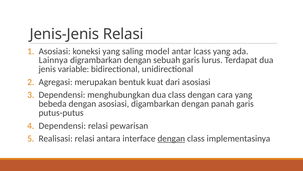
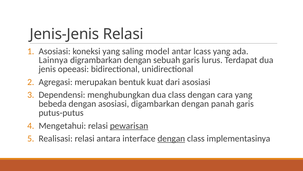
variable: variable -> opeeasi
Dependensi at (62, 125): Dependensi -> Mengetahui
pewarisan underline: none -> present
